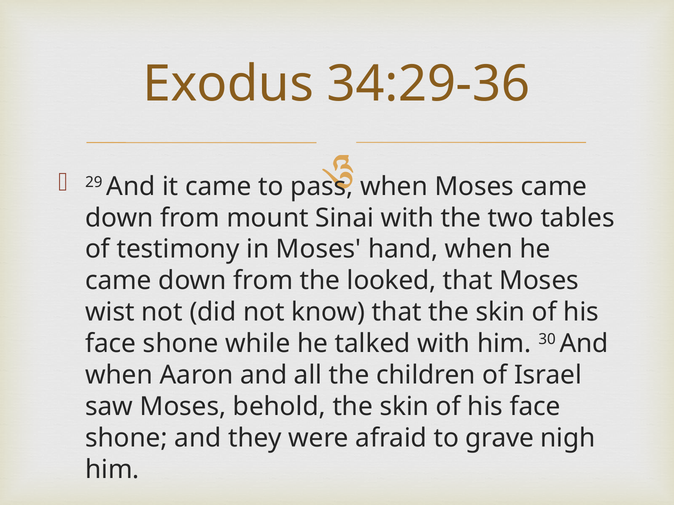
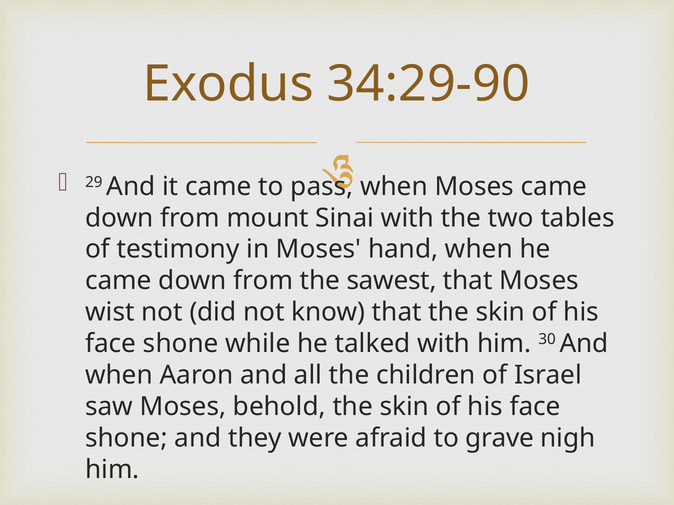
34:29-36: 34:29-36 -> 34:29-90
looked: looked -> sawest
